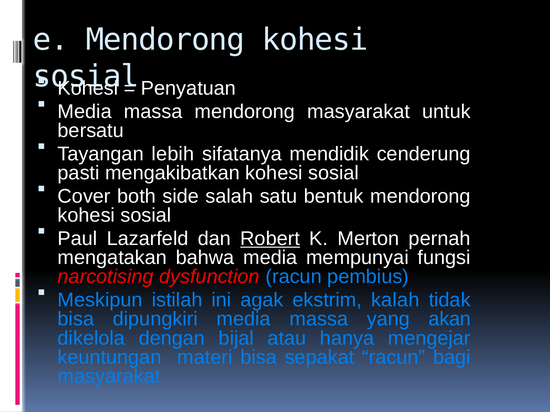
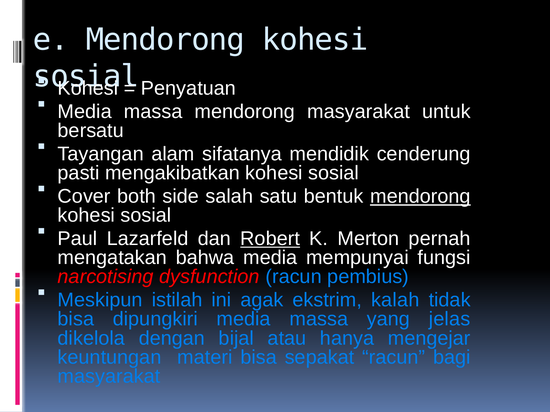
lebih: lebih -> alam
mendorong at (420, 197) underline: none -> present
akan: akan -> jelas
